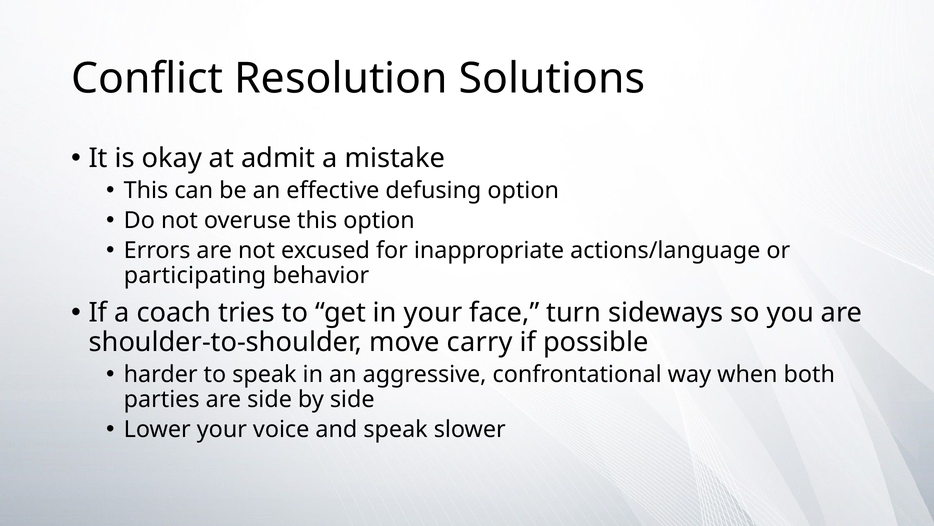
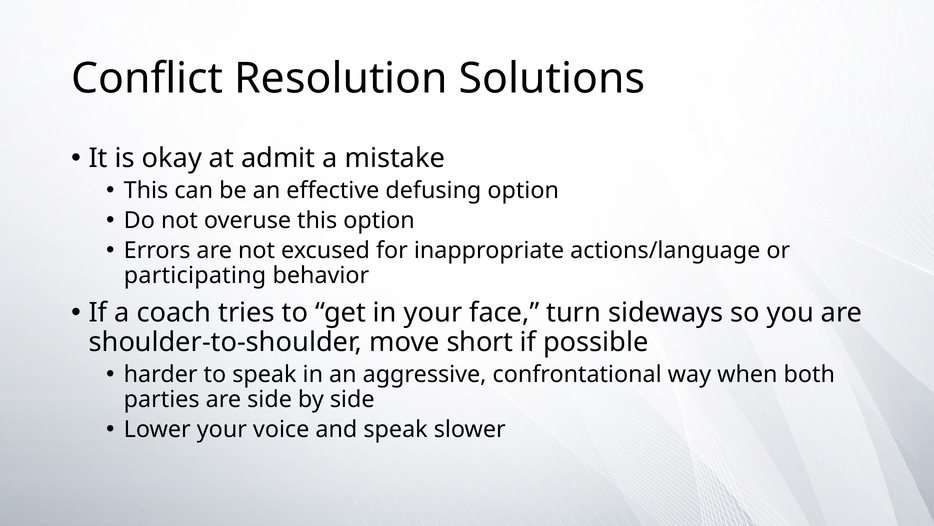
carry: carry -> short
